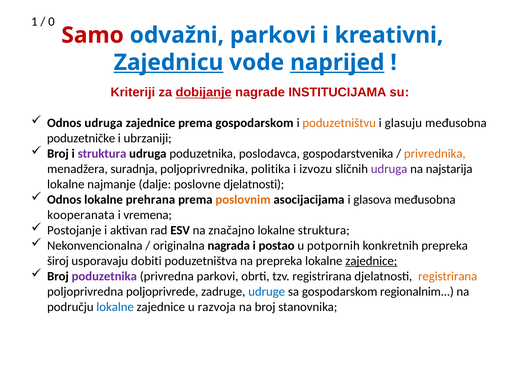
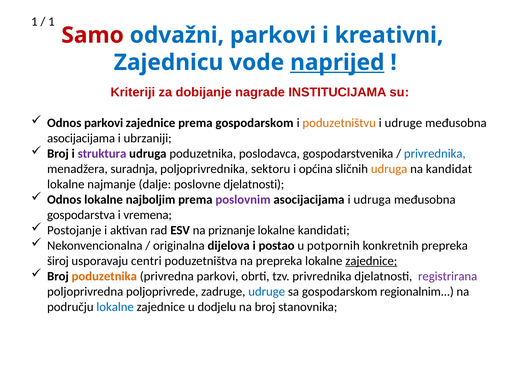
0 at (51, 22): 0 -> 1
Zajednicu underline: present -> none
dobijanje underline: present -> none
Odnos udruga: udruga -> parkovi
i glasuju: glasuju -> udruge
poduzetničke at (81, 138): poduzetničke -> asocijacijama
privrednika at (435, 154) colour: orange -> blue
politika: politika -> sektoru
izvozu: izvozu -> općina
udruga at (389, 169) colour: purple -> orange
najstarija: najstarija -> kandidat
prehrana: prehrana -> najboljim
poslovnim colour: orange -> purple
i glasova: glasova -> udruga
kooperanata: kooperanata -> gospodarstva
značajno: značajno -> priznanje
lokalne struktura: struktura -> kandidati
nagrada: nagrada -> dijelova
dobiti: dobiti -> centri
poduzetnika at (104, 276) colour: purple -> orange
tzv registrirana: registrirana -> privrednika
registrirana at (448, 276) colour: orange -> purple
razvoja: razvoja -> dodjelu
